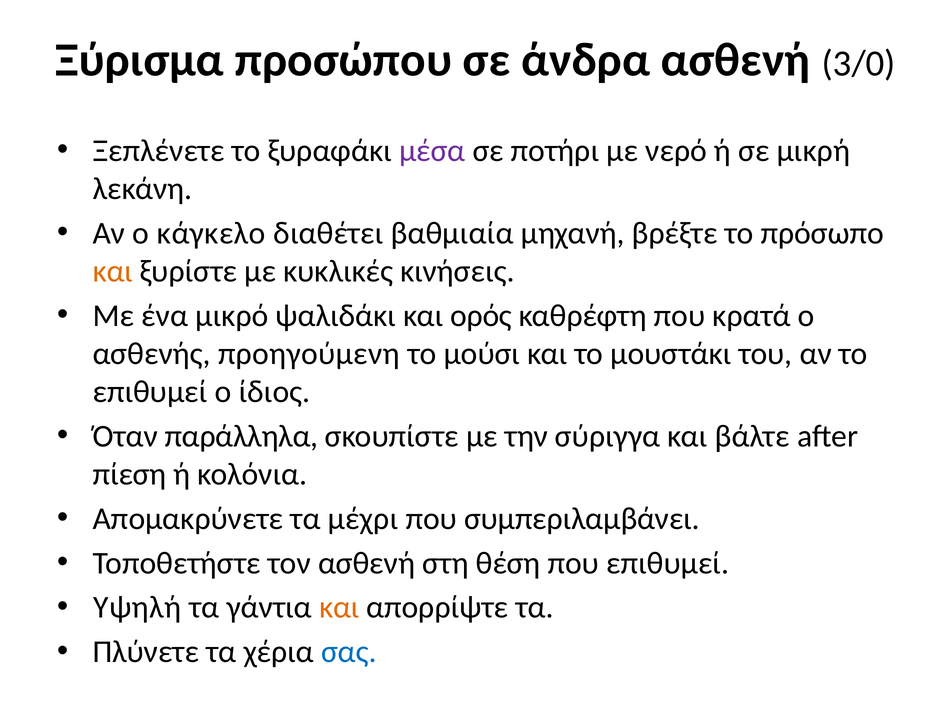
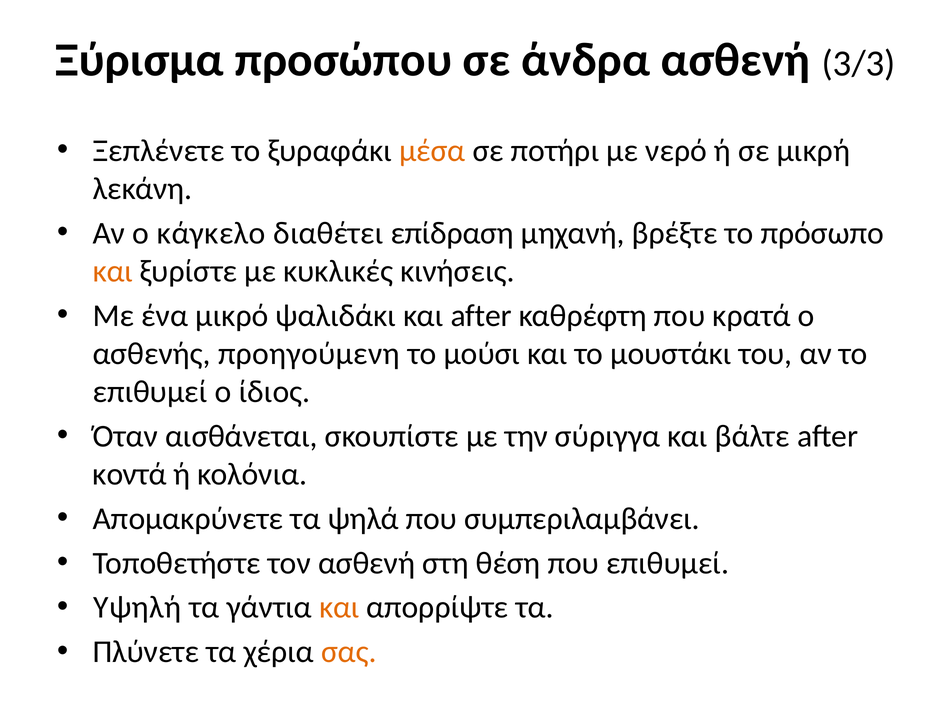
3/0: 3/0 -> 3/3
μέσα colour: purple -> orange
βαθμιαία: βαθμιαία -> επίδραση
και ορός: ορός -> after
παράλληλα: παράλληλα -> αισθάνεται
πίεση: πίεση -> κοντά
μέχρι: μέχρι -> ψηλά
σας colour: blue -> orange
